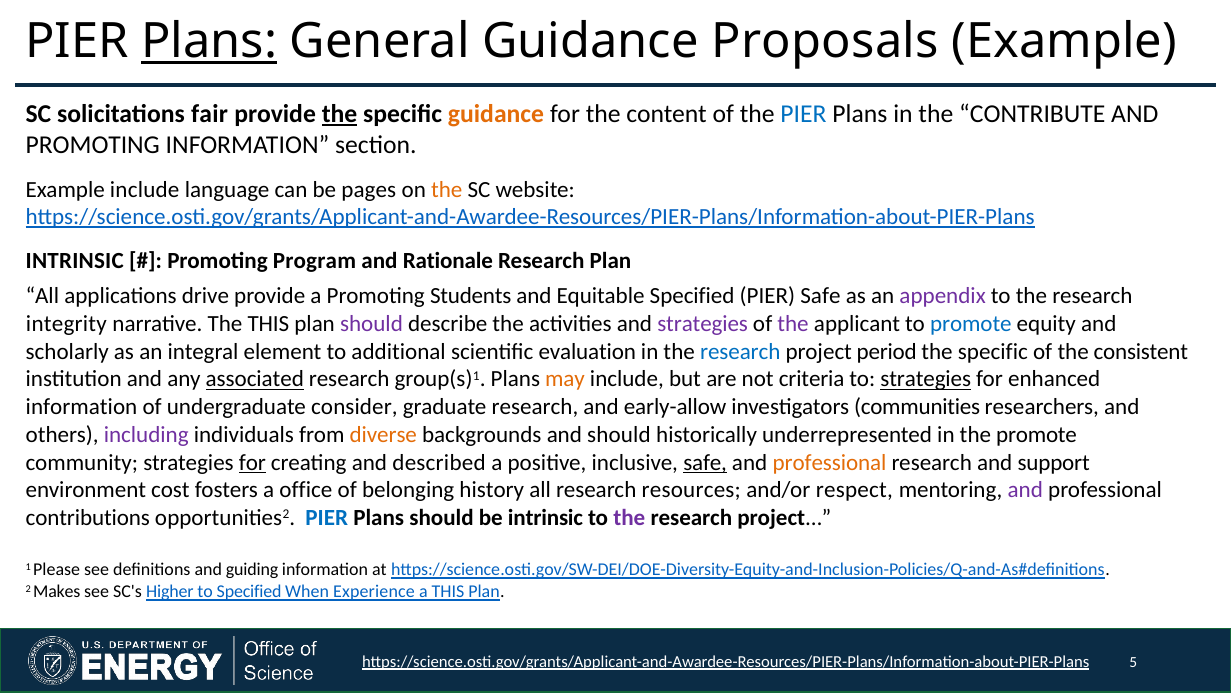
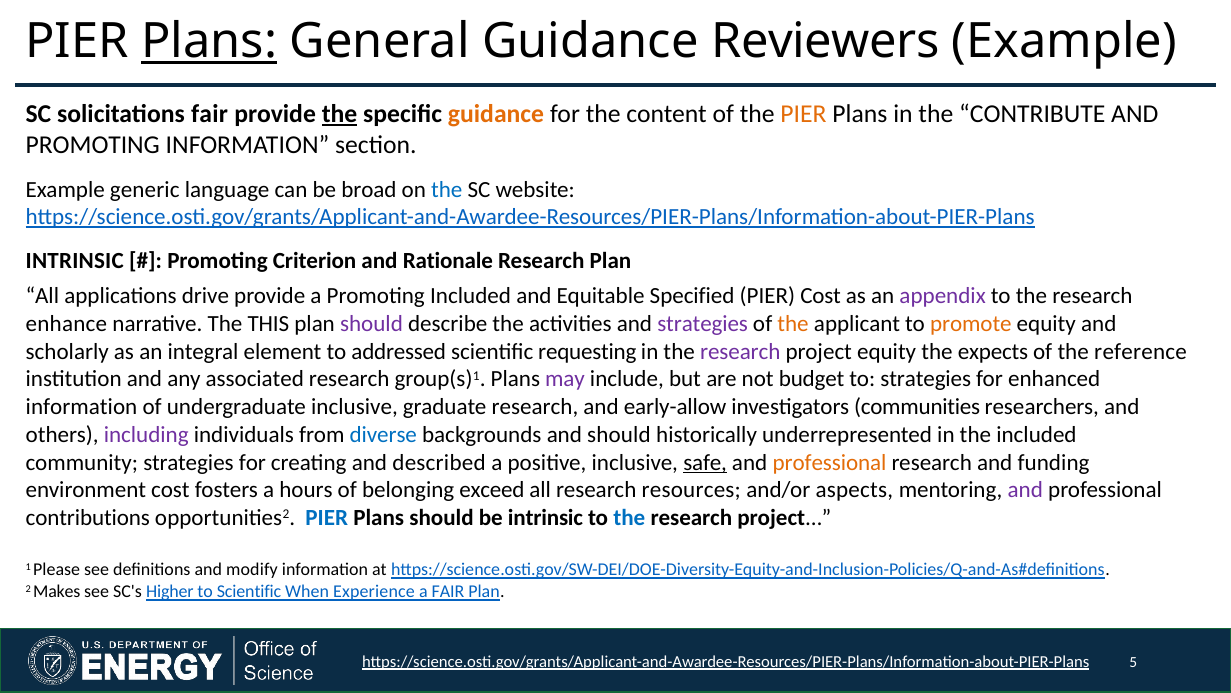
Proposals: Proposals -> Reviewers
PIER at (803, 114) colour: blue -> orange
Example include: include -> generic
pages: pages -> broad
the at (447, 189) colour: orange -> blue
Program: Program -> Criterion
Promoting Students: Students -> Included
PIER Safe: Safe -> Cost
integrity: integrity -> enhance
the at (793, 324) colour: purple -> orange
promote at (971, 324) colour: blue -> orange
additional: additional -> addressed
evaluation: evaluation -> requesting
research at (740, 351) colour: blue -> purple
project period: period -> equity
specific at (993, 351): specific -> expects
consistent: consistent -> reference
associated underline: present -> none
may colour: orange -> purple
criteria: criteria -> budget
strategies at (926, 379) underline: present -> none
undergraduate consider: consider -> inclusive
diverse colour: orange -> blue
the promote: promote -> included
for at (252, 462) underline: present -> none
support: support -> funding
office: office -> hours
history: history -> exceed
respect: respect -> aspects
the at (629, 518) colour: purple -> blue
guiding: guiding -> modify
to Specified: Specified -> Scientific
a THIS: THIS -> FAIR
